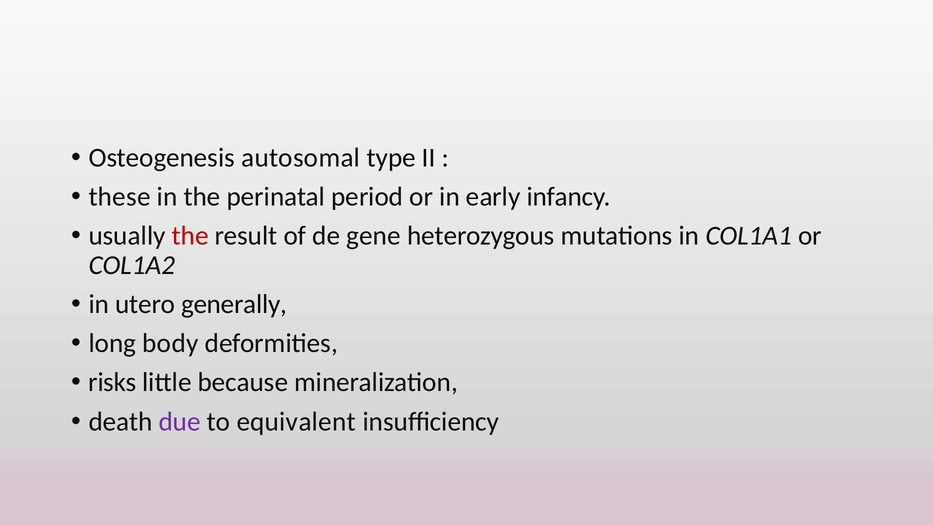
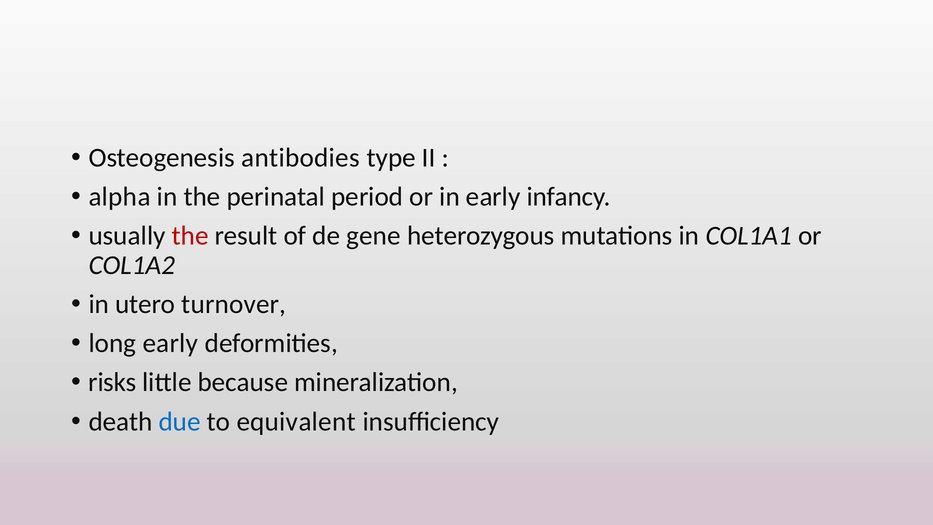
autosomal: autosomal -> antibodies
these: these -> alpha
generally: generally -> turnover
long body: body -> early
due colour: purple -> blue
